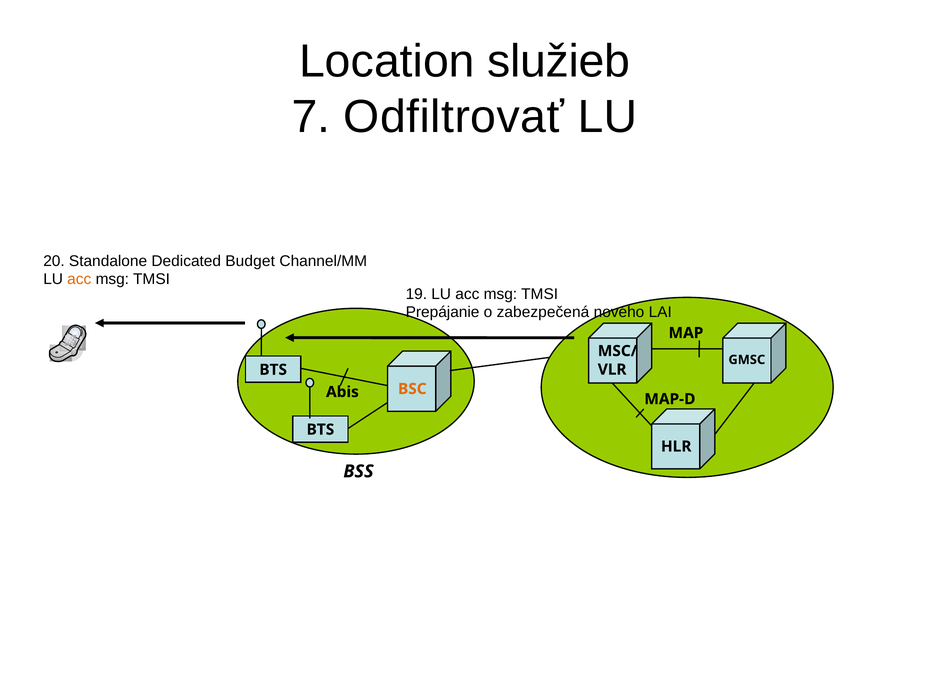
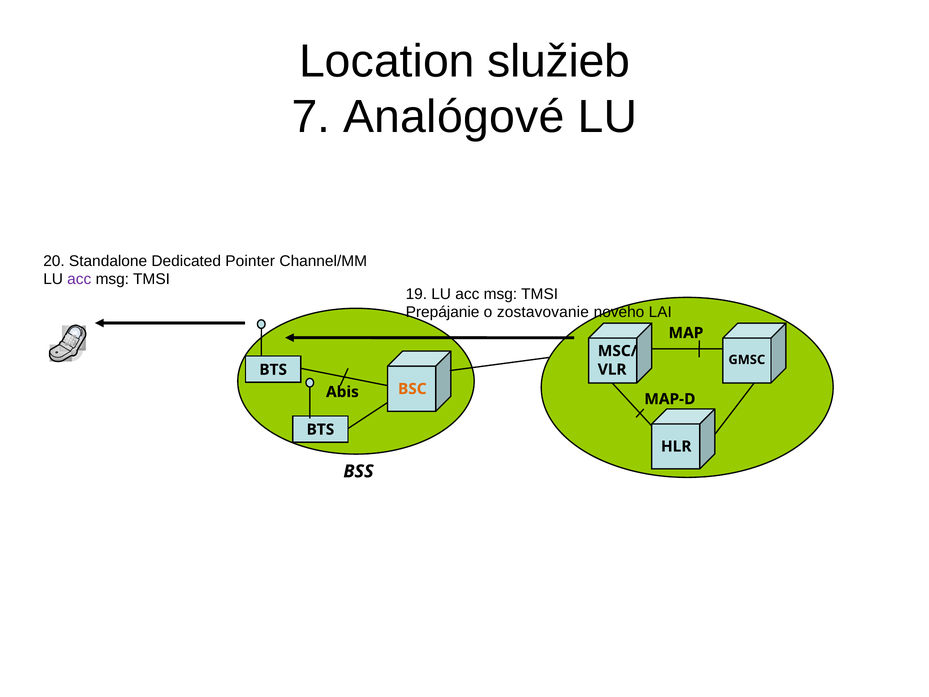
Odfiltrovať: Odfiltrovať -> Analógové
Budget: Budget -> Pointer
acc at (79, 279) colour: orange -> purple
zabezpečená: zabezpečená -> zostavovanie
